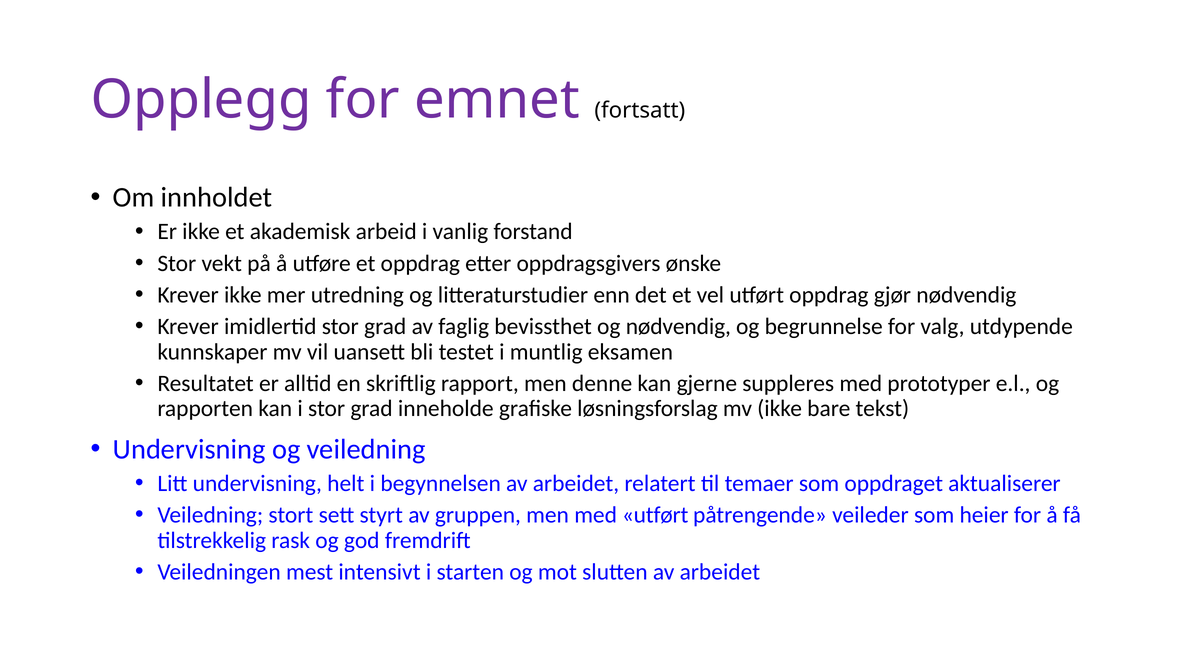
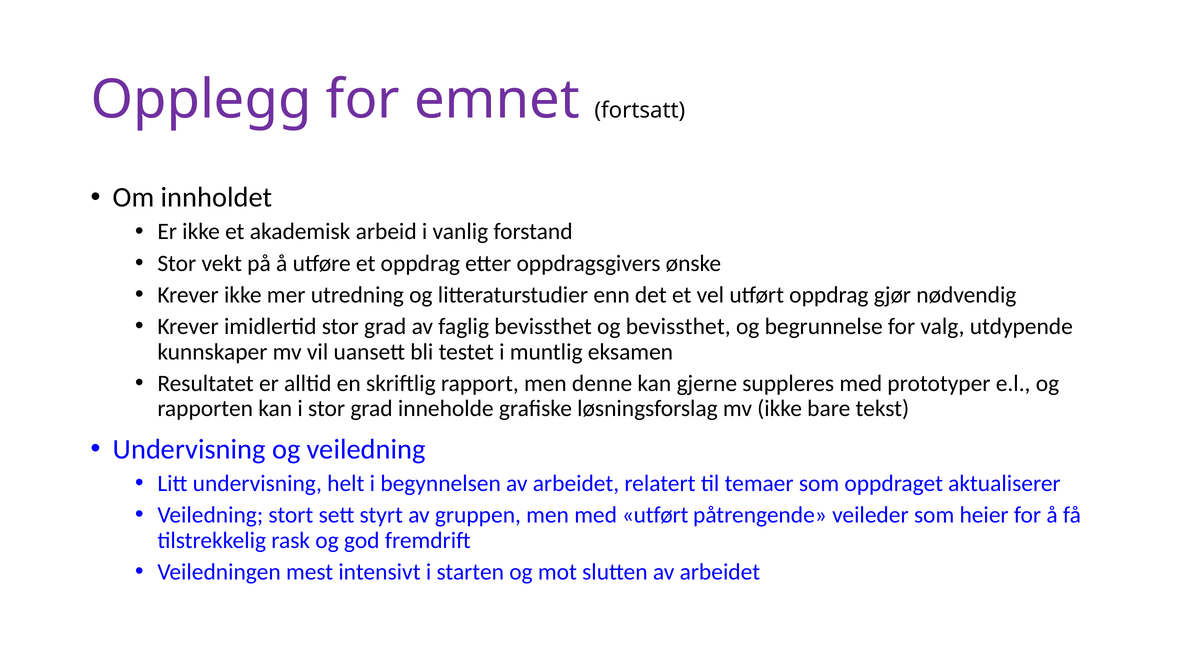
og nødvendig: nødvendig -> bevissthet
